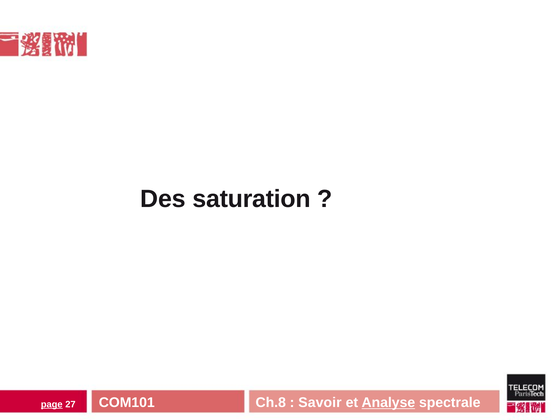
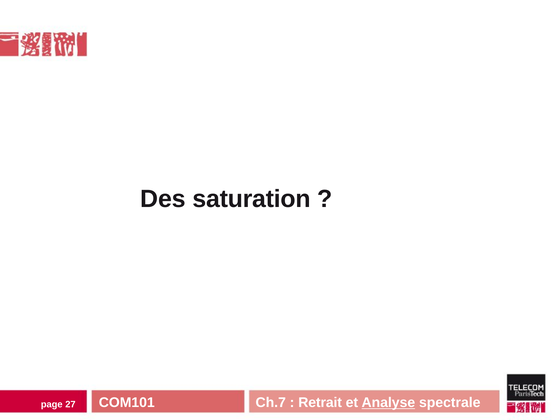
Ch.8: Ch.8 -> Ch.7
Savoir: Savoir -> Retrait
page underline: present -> none
